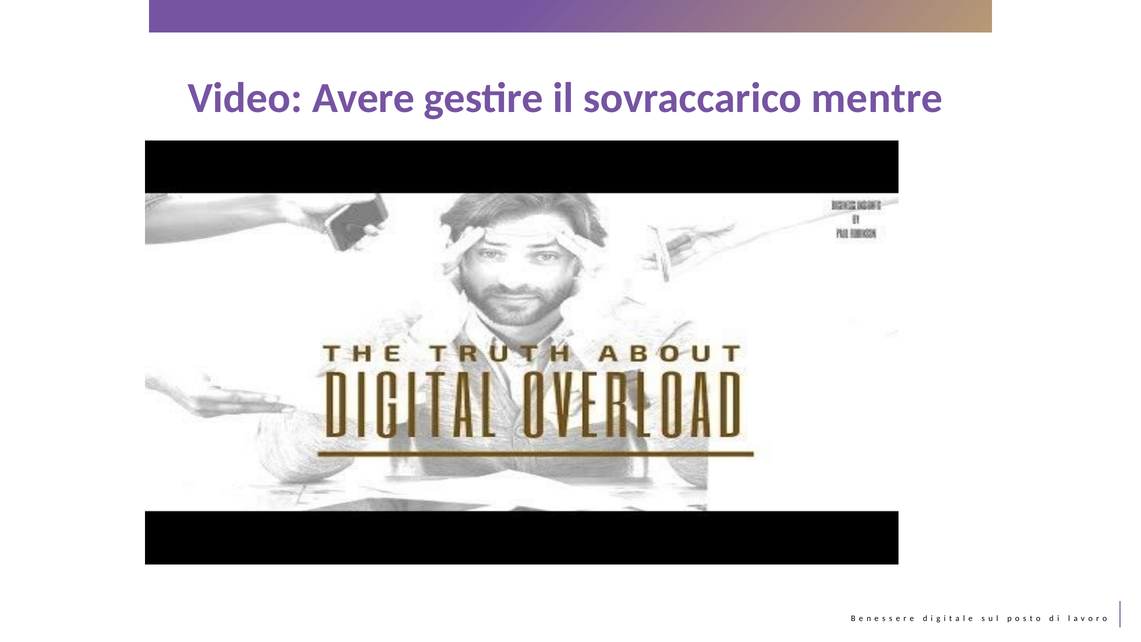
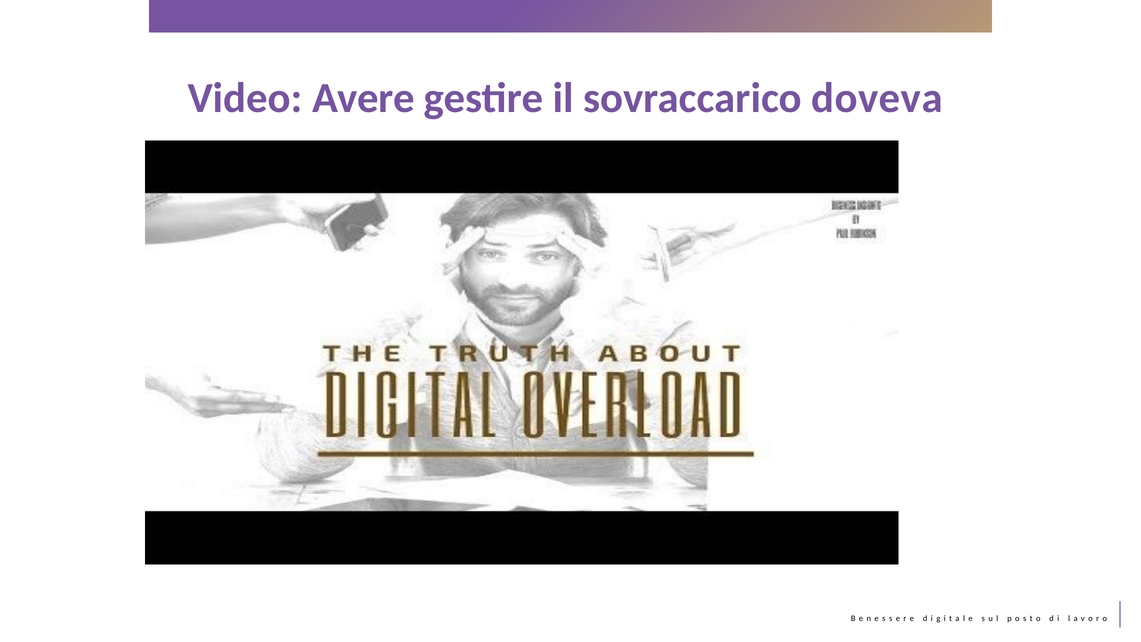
mentre: mentre -> doveva
